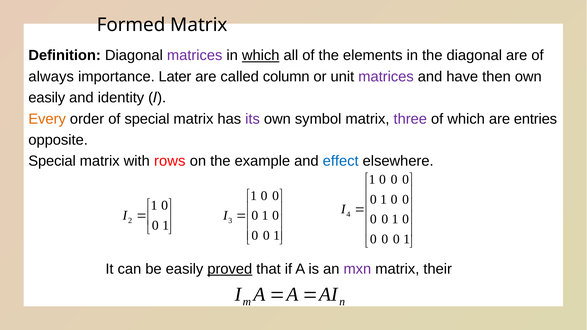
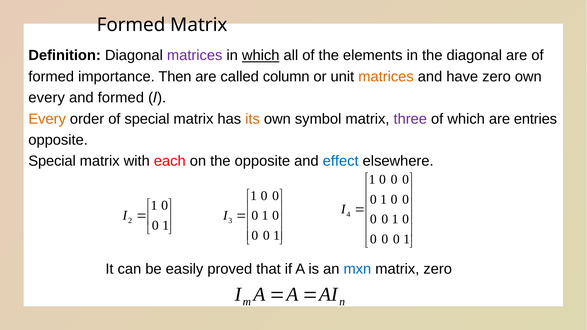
always at (51, 77): always -> formed
Later: Later -> Then
matrices at (386, 77) colour: purple -> orange
have then: then -> zero
easily at (47, 98): easily -> every
and identity: identity -> formed
its colour: purple -> orange
rows: rows -> each
the example: example -> opposite
proved underline: present -> none
mxn colour: purple -> blue
matrix their: their -> zero
